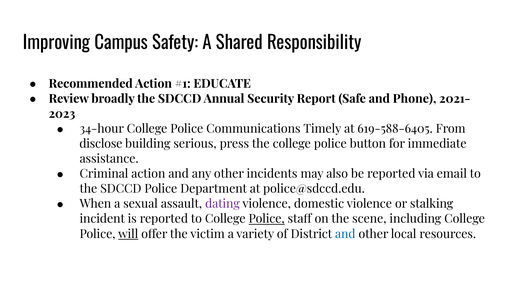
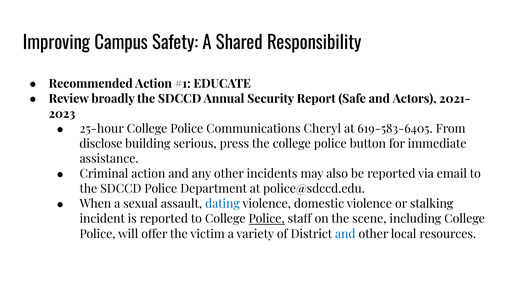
Phone: Phone -> Actors
34-hour: 34-hour -> 25-hour
Timely: Timely -> Cheryl
619-588-6405: 619-588-6405 -> 619-583-6405
dating colour: purple -> blue
will underline: present -> none
